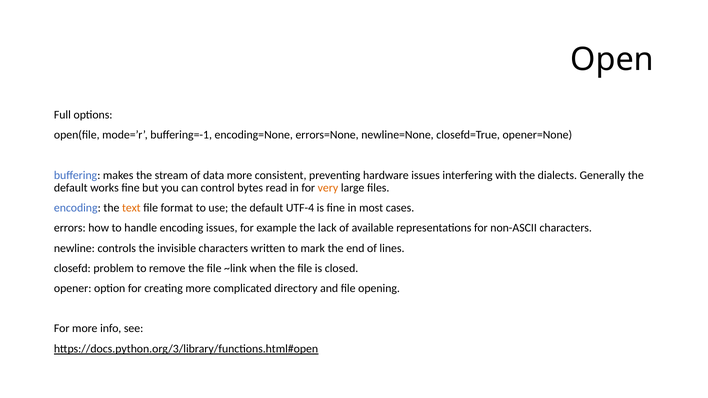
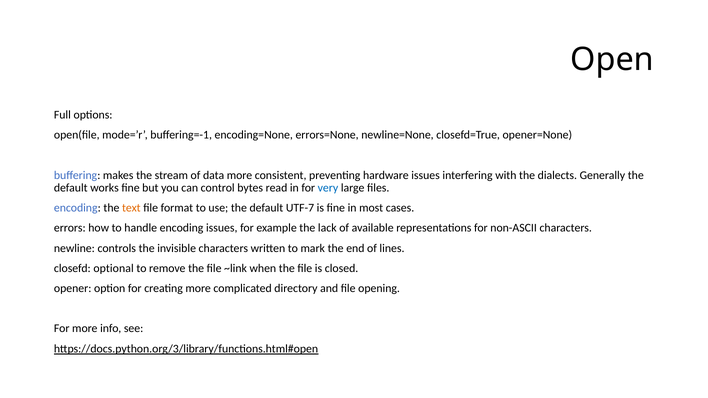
very colour: orange -> blue
UTF-4: UTF-4 -> UTF-7
problem: problem -> optional
